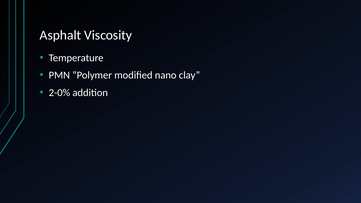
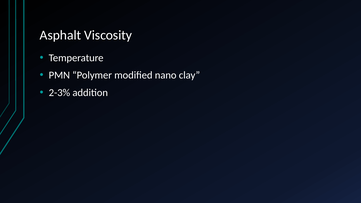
2-0%: 2-0% -> 2-3%
